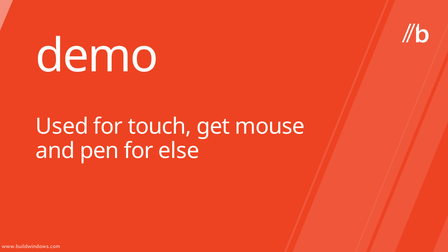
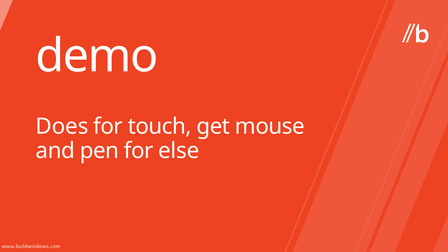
Used: Used -> Does
